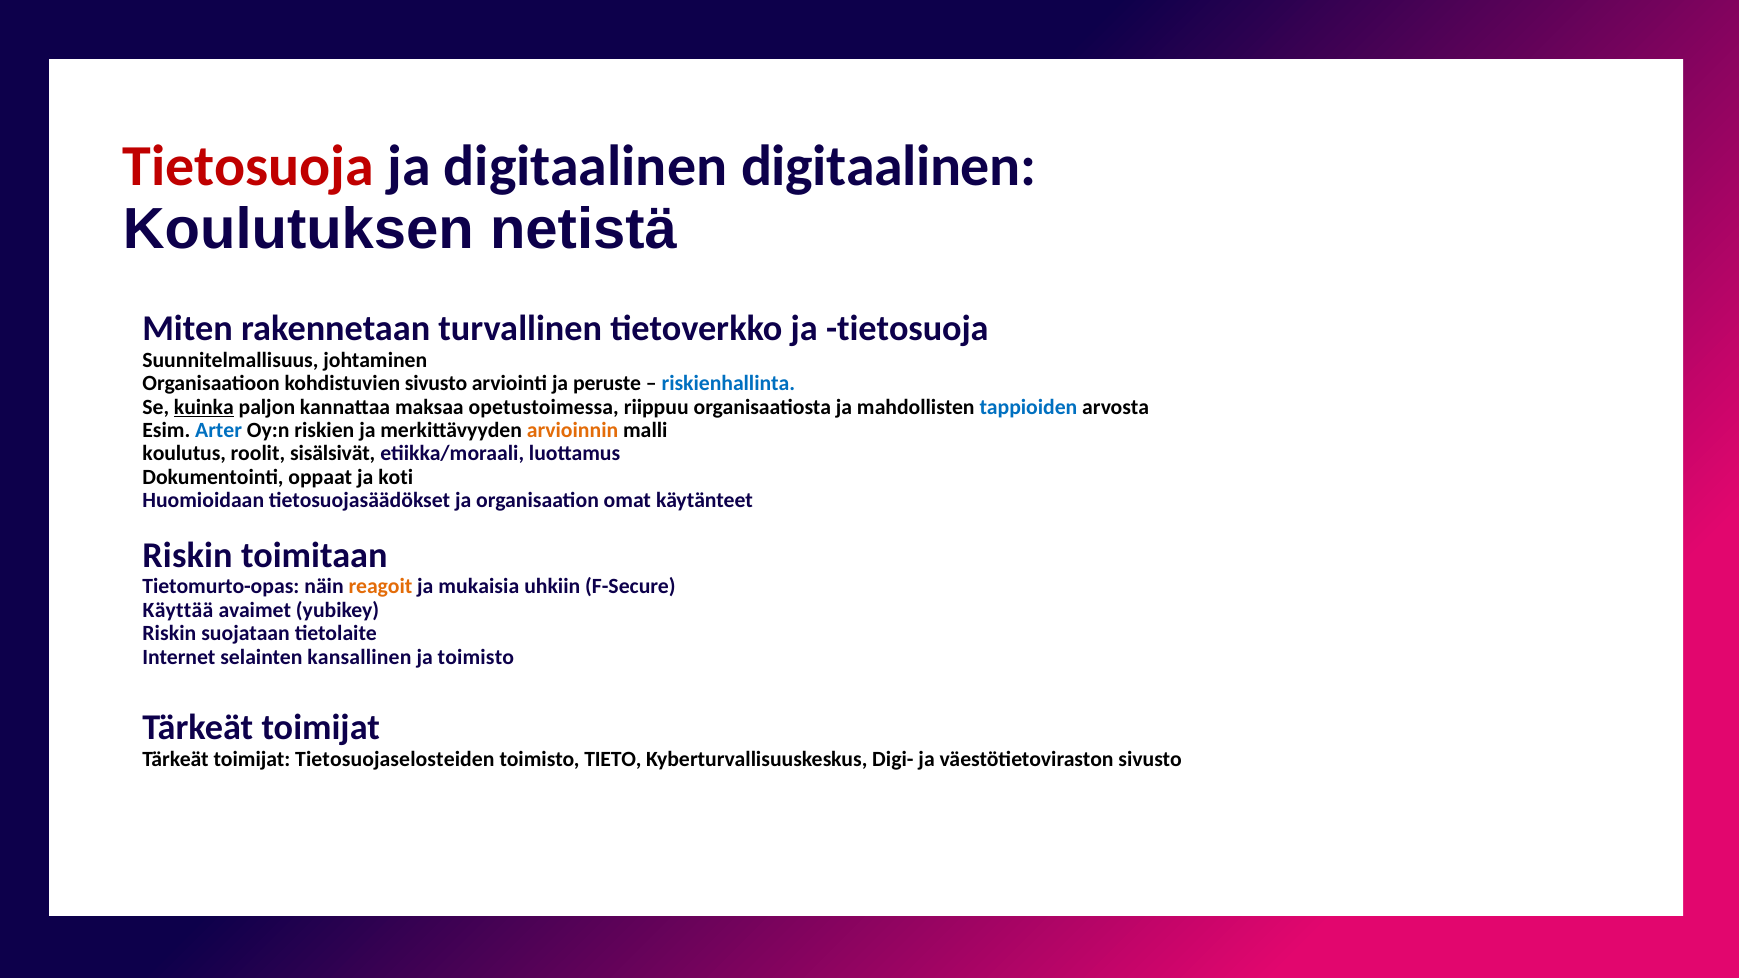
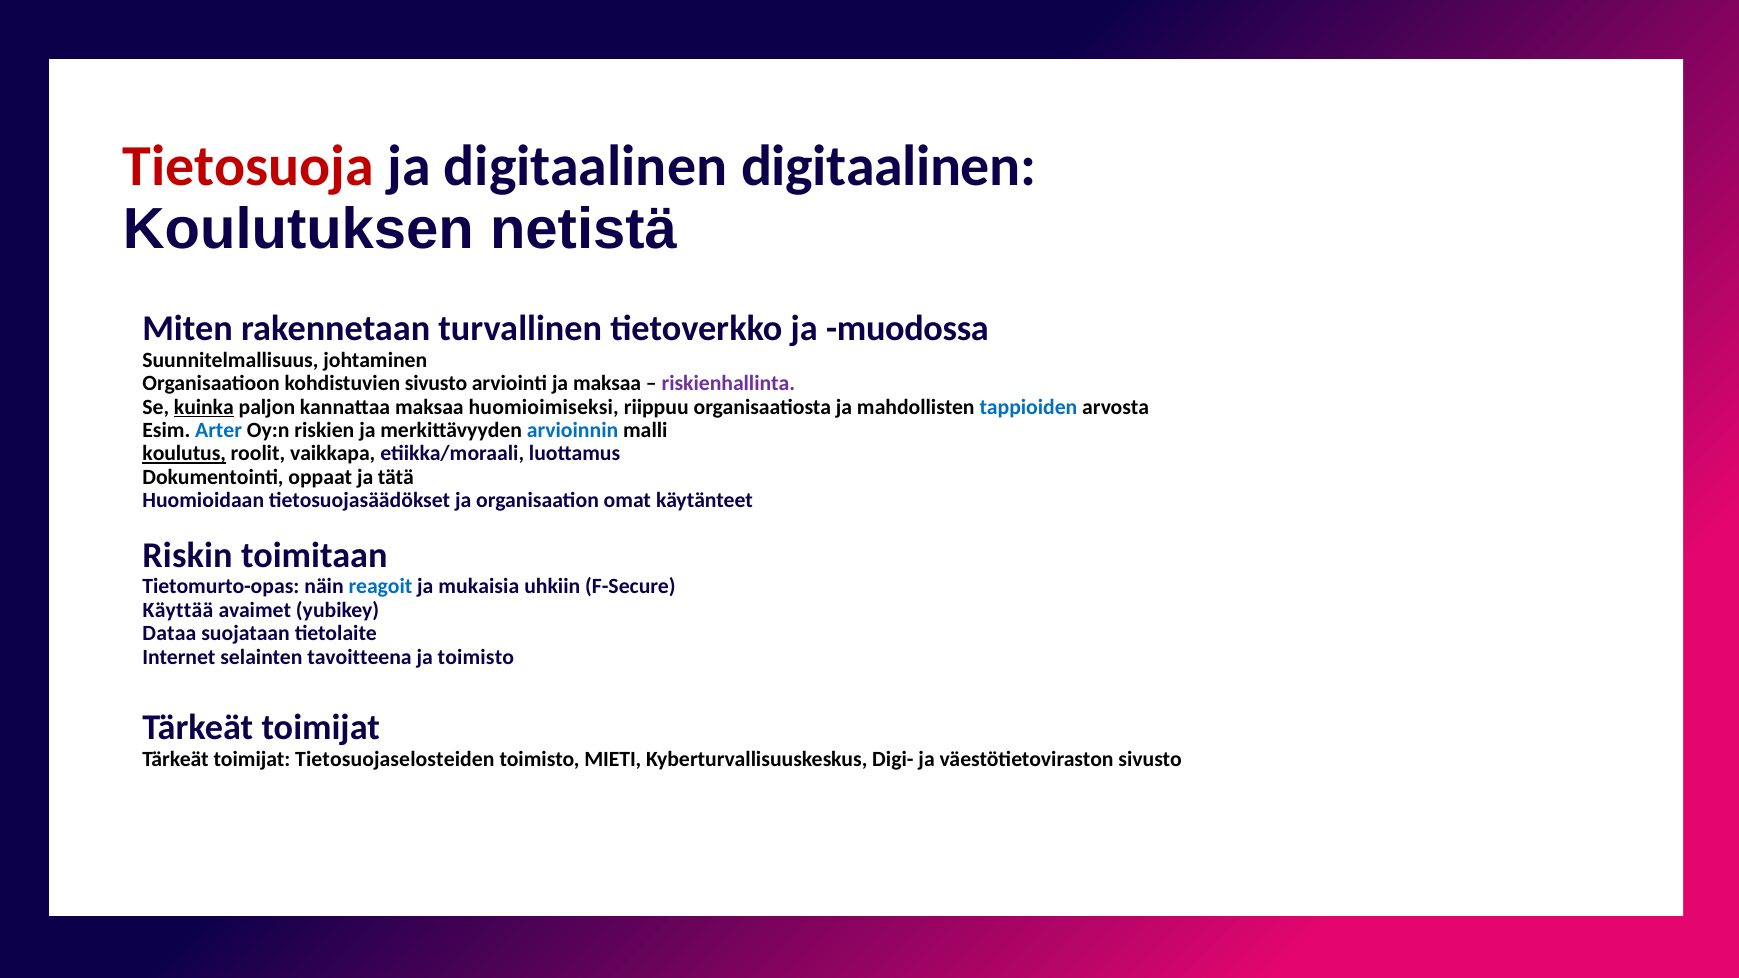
ja tietosuoja: tietosuoja -> muodossa
ja peruste: peruste -> maksaa
riskienhallinta colour: blue -> purple
opetustoimessa: opetustoimessa -> huomioimiseksi
arvioinnin colour: orange -> blue
koulutus underline: none -> present
sisälsivät: sisälsivät -> vaikkapa
koti: koti -> tätä
reagoit colour: orange -> blue
Riskin at (169, 634): Riskin -> Dataa
kansallinen: kansallinen -> tavoitteena
TIETO: TIETO -> MIETI
